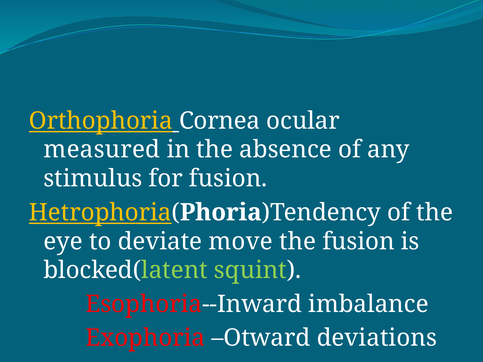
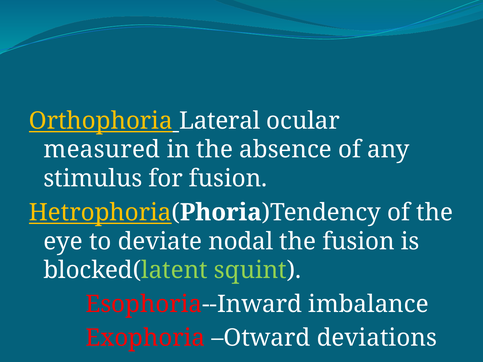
Cornea: Cornea -> Lateral
move: move -> nodal
